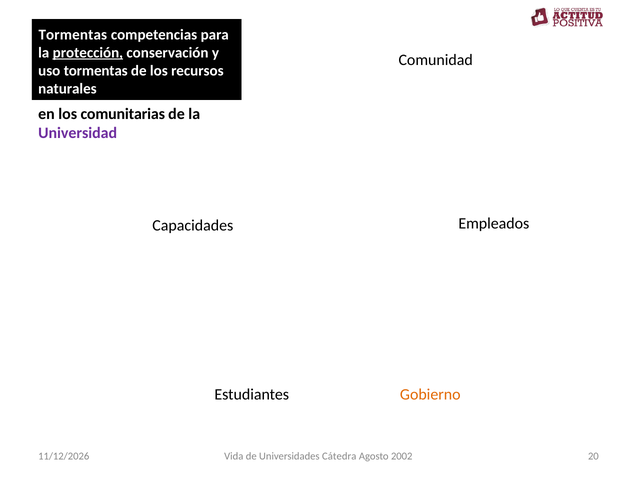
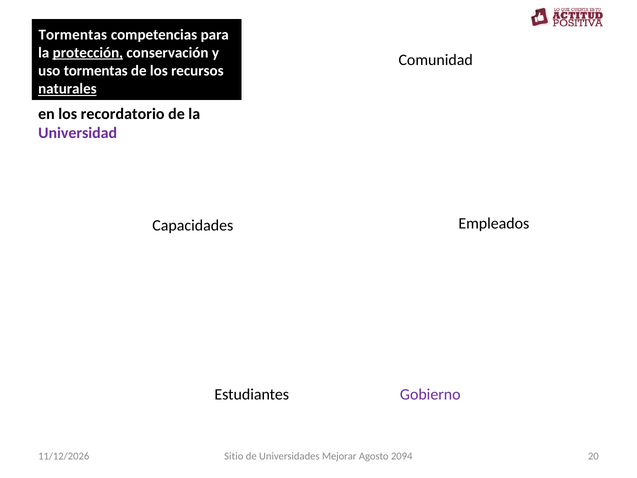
naturales underline: none -> present
comunitarias: comunitarias -> recordatorio
Gobierno colour: orange -> purple
Vida: Vida -> Sitio
Cátedra: Cátedra -> Mejorar
2002: 2002 -> 2094
